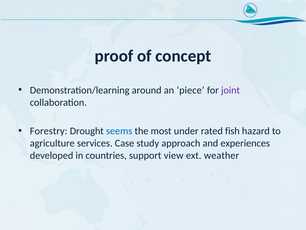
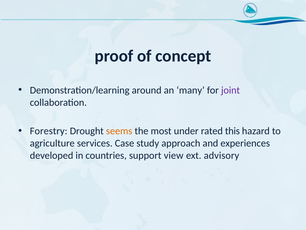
piece: piece -> many
seems colour: blue -> orange
fish: fish -> this
weather: weather -> advisory
